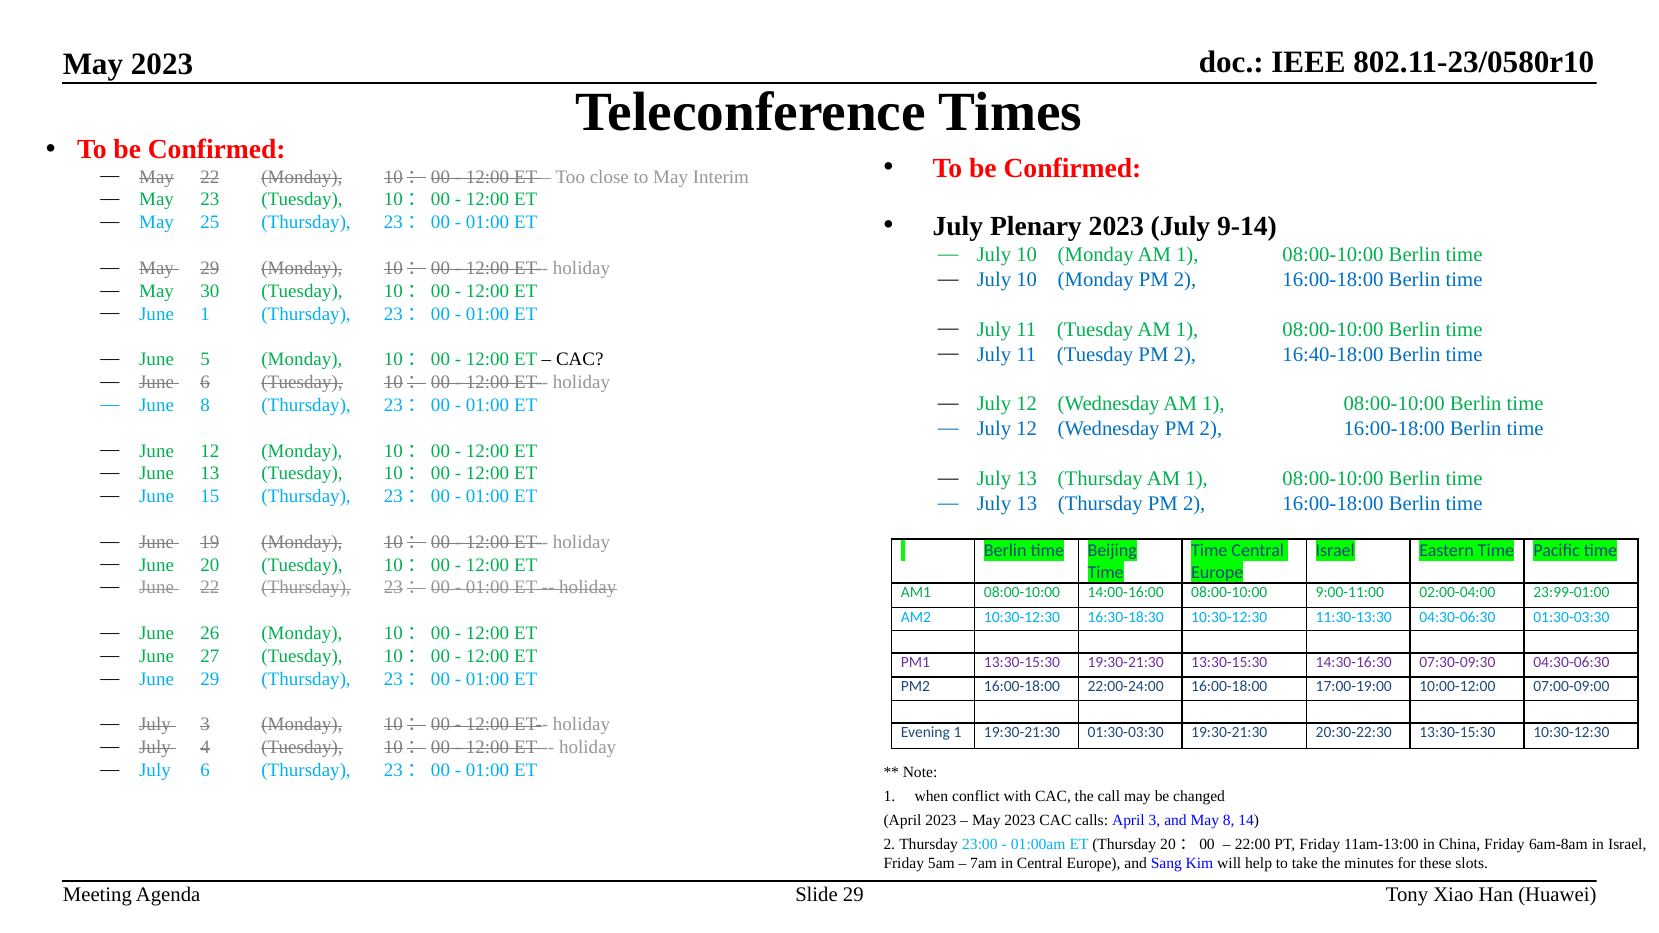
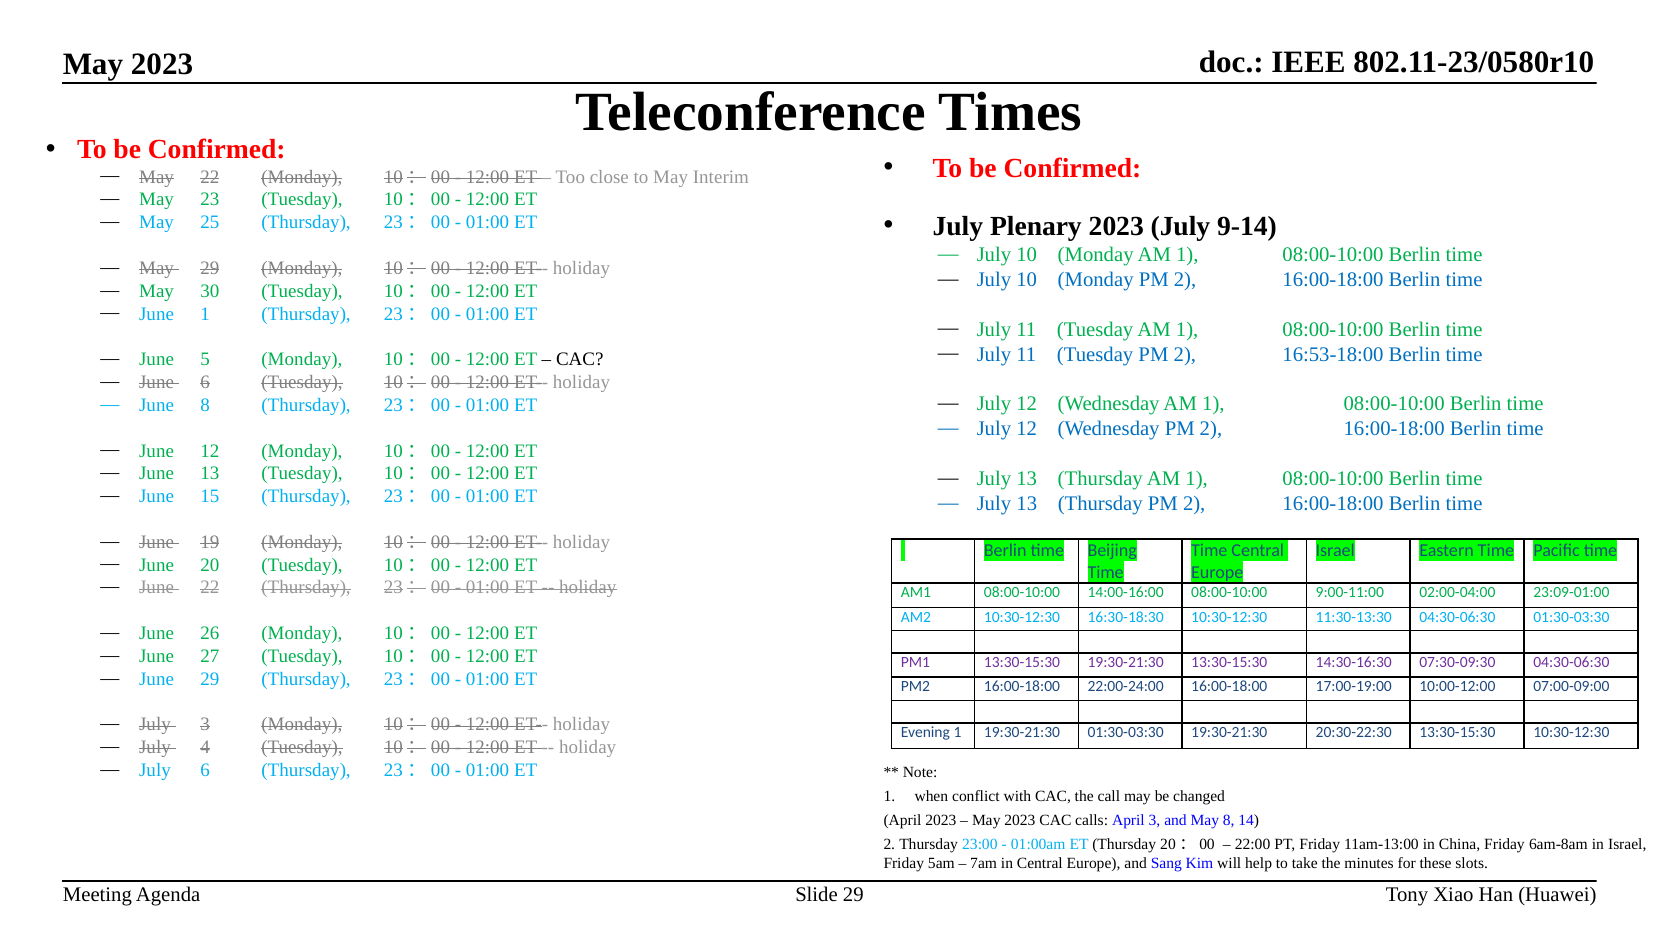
16:40-18:00: 16:40-18:00 -> 16:53-18:00
23:99-01:00: 23:99-01:00 -> 23:09-01:00
